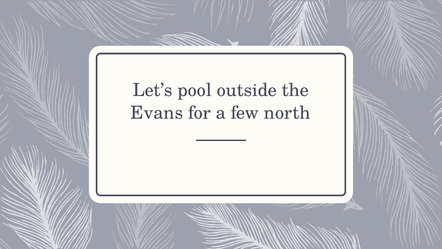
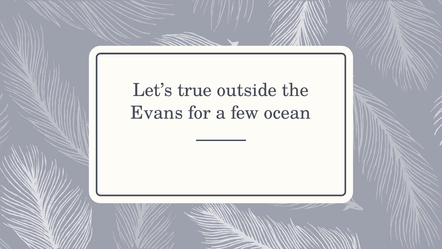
pool: pool -> true
north: north -> ocean
